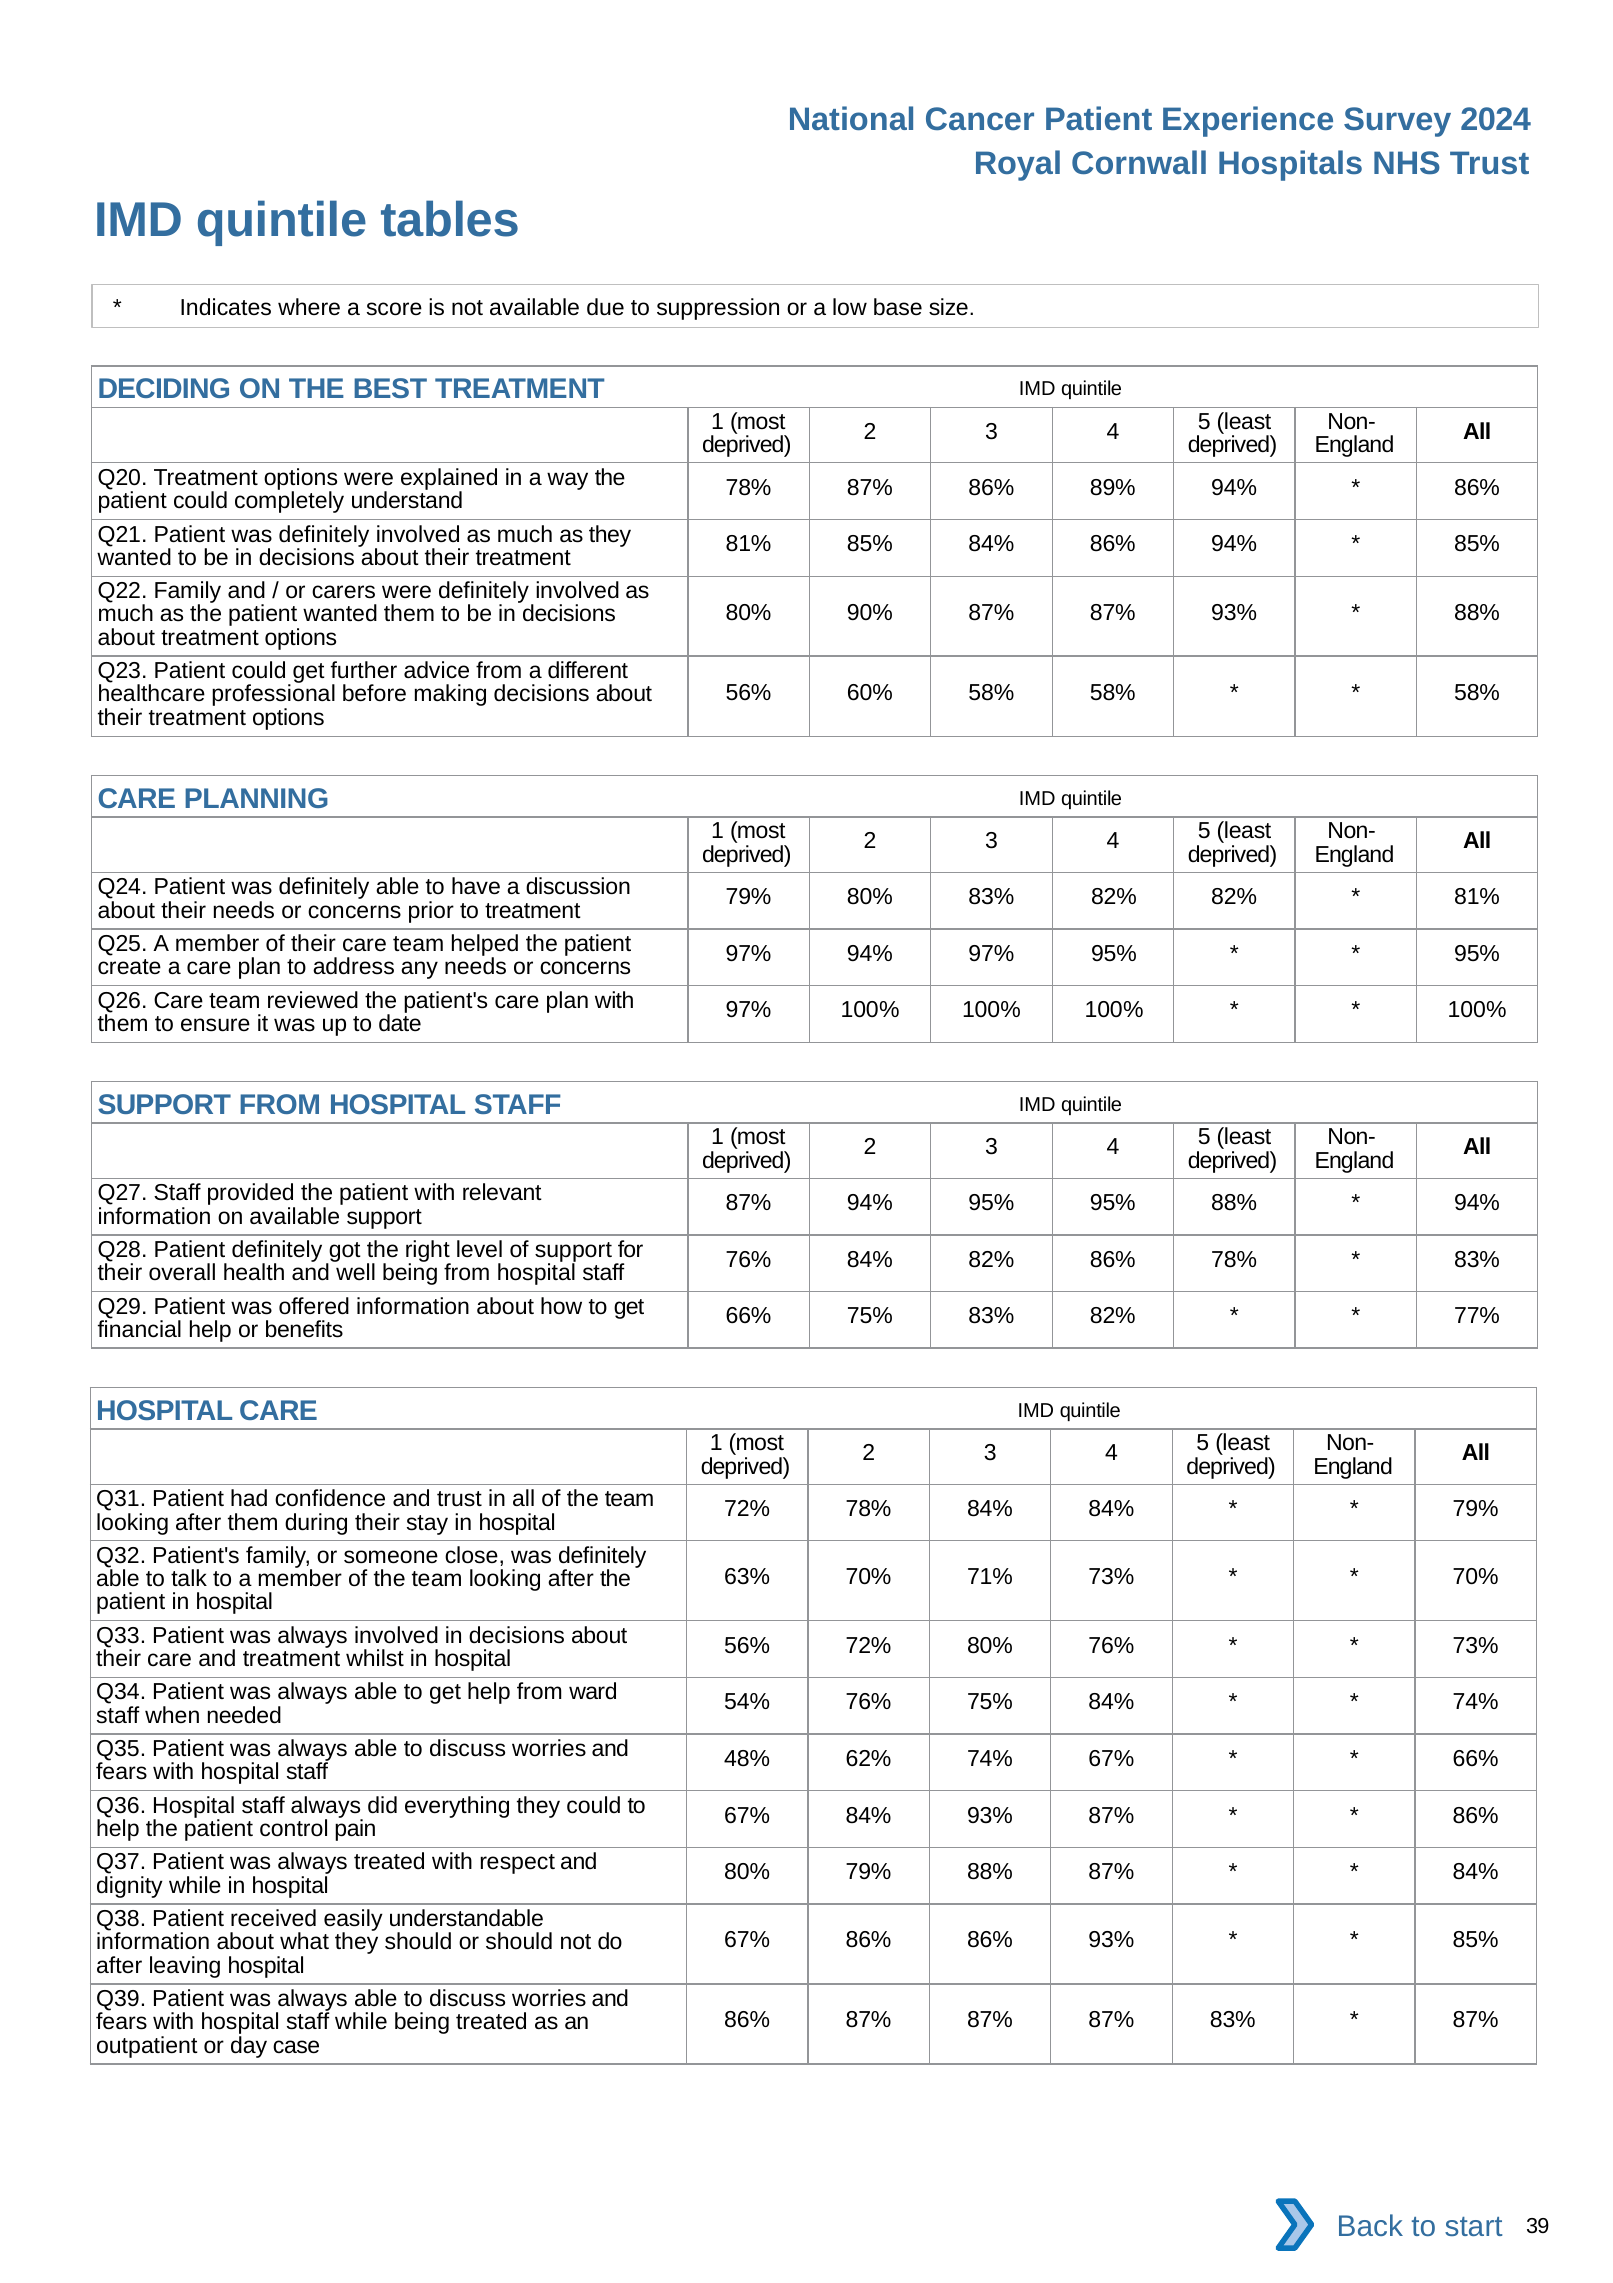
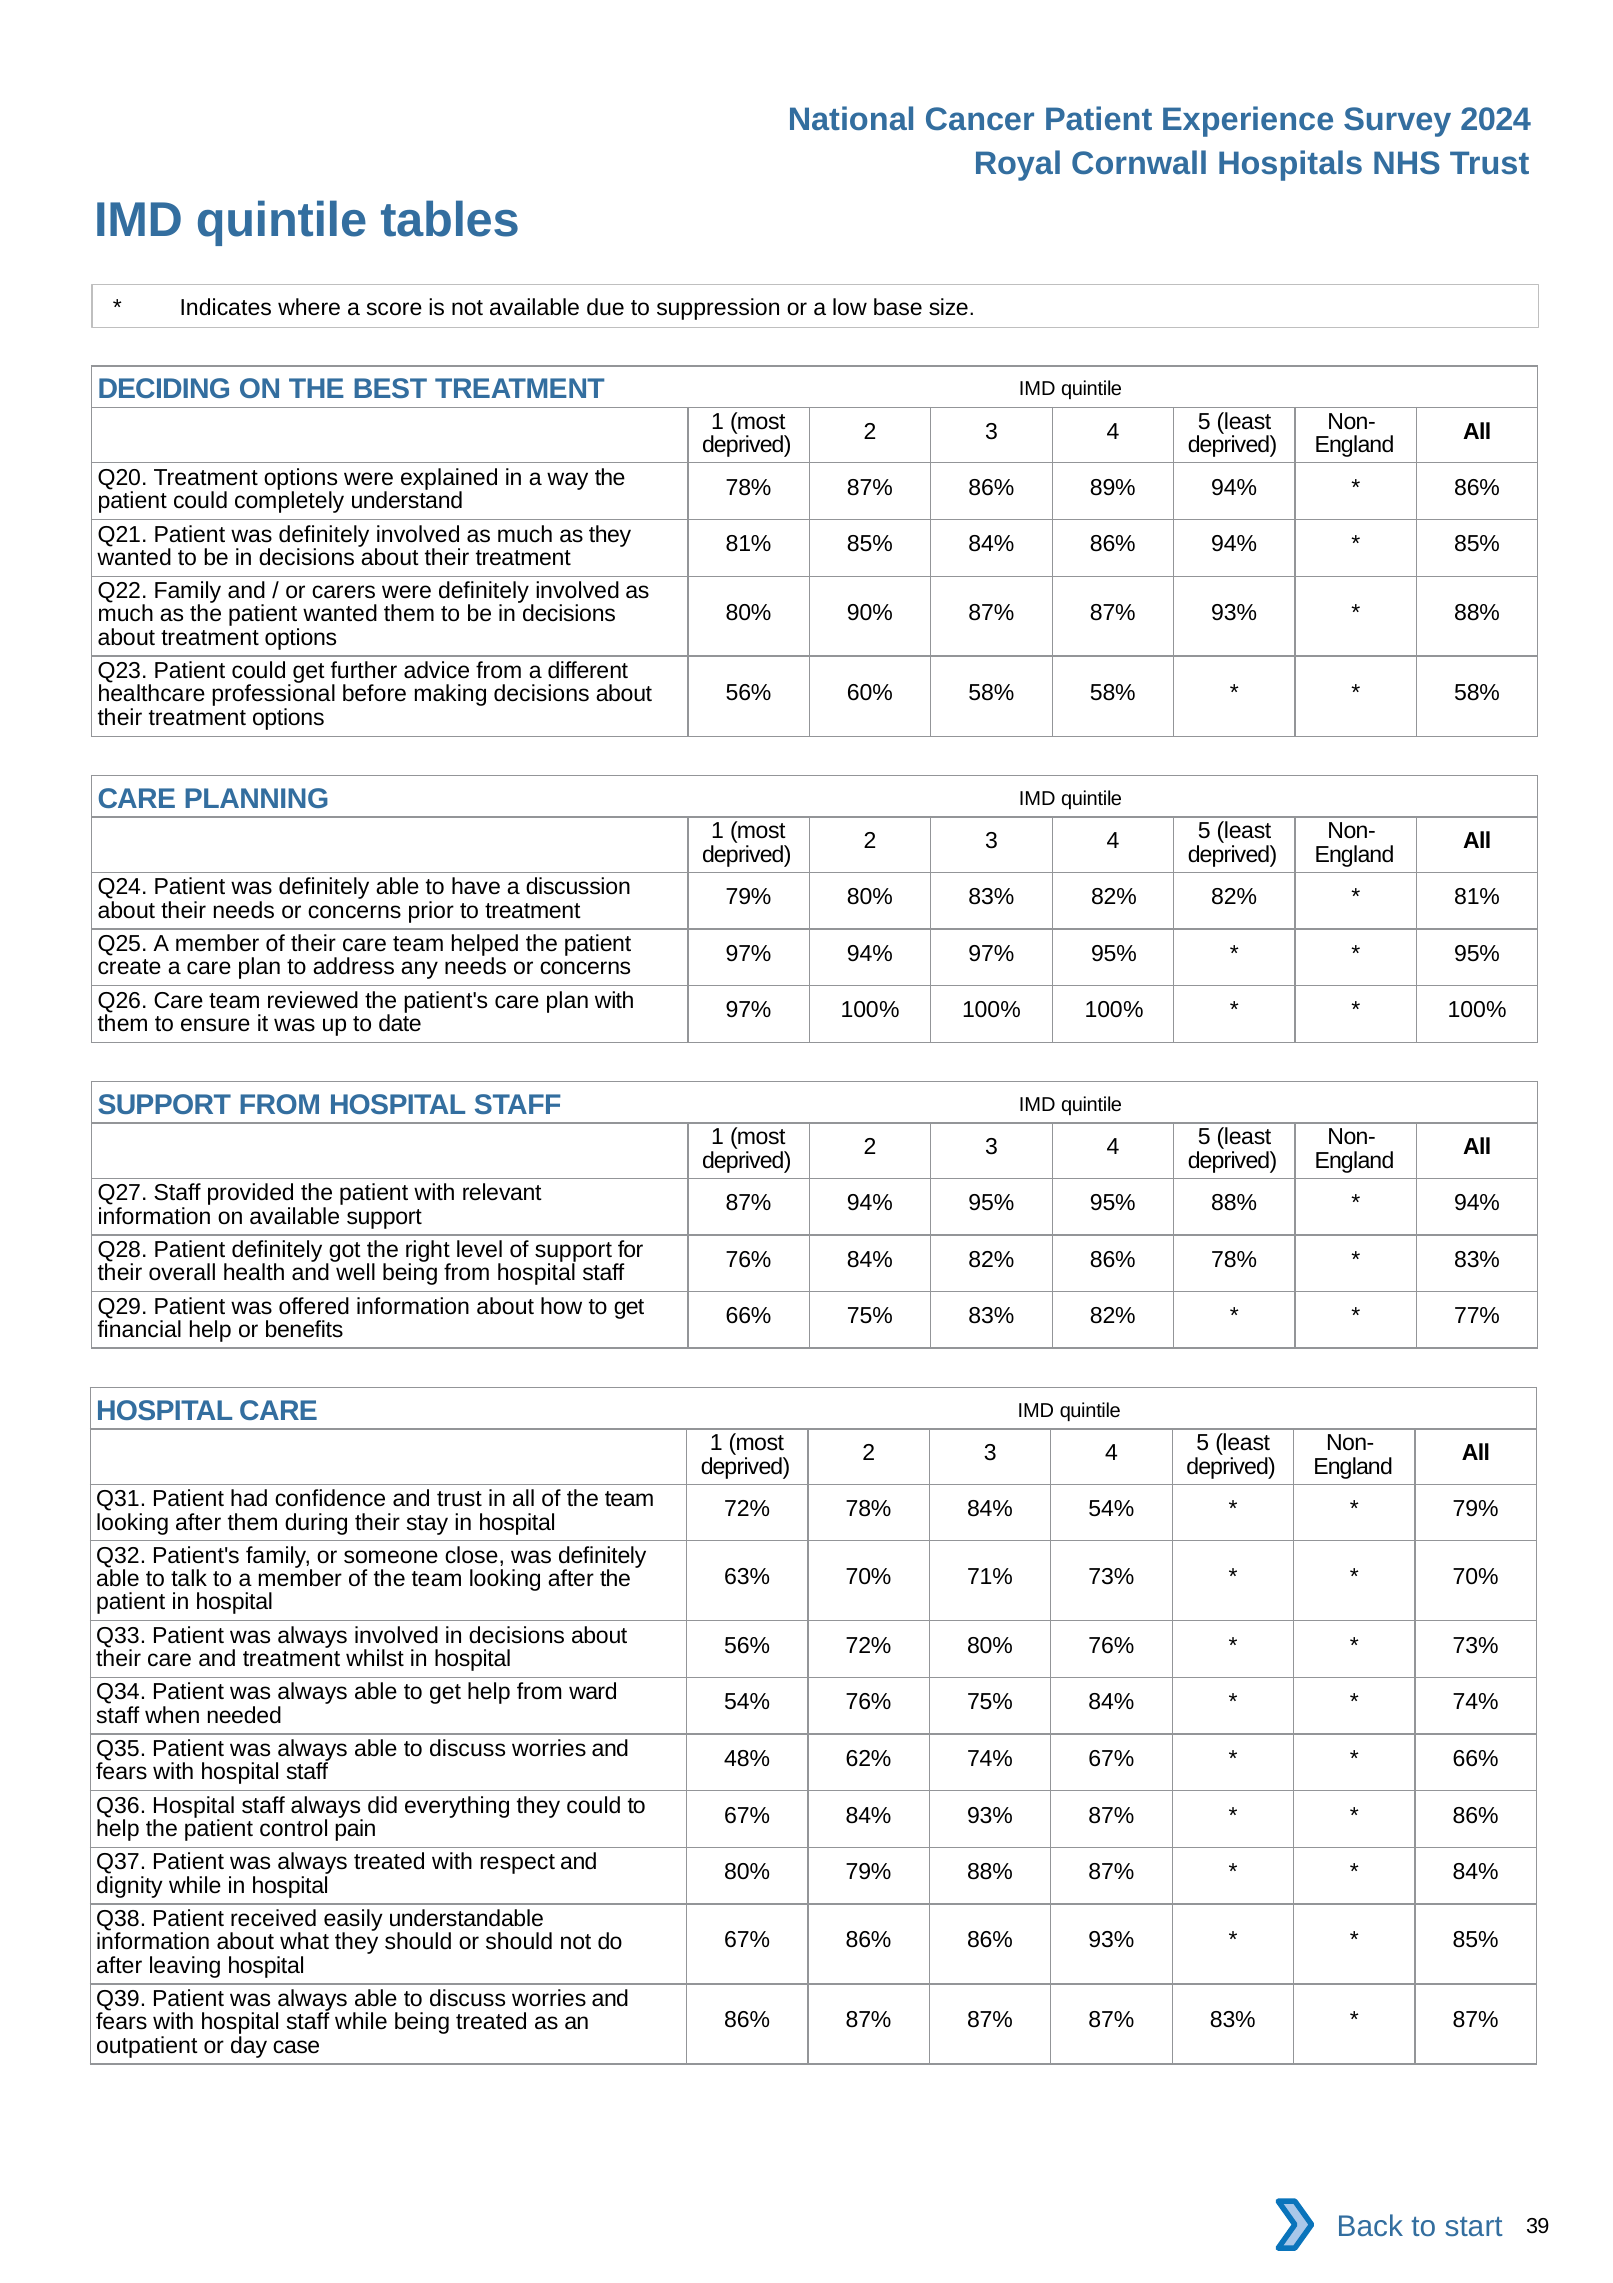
84% 84%: 84% -> 54%
